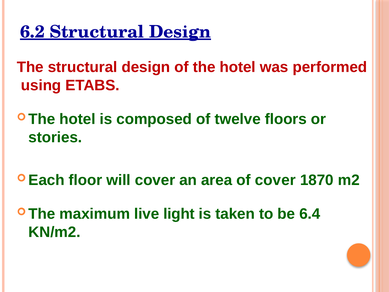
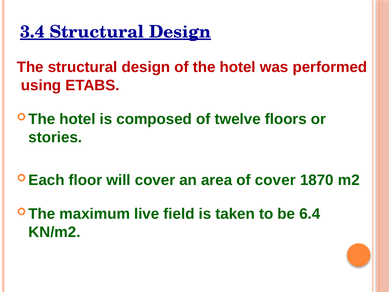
6.2: 6.2 -> 3.4
light: light -> field
